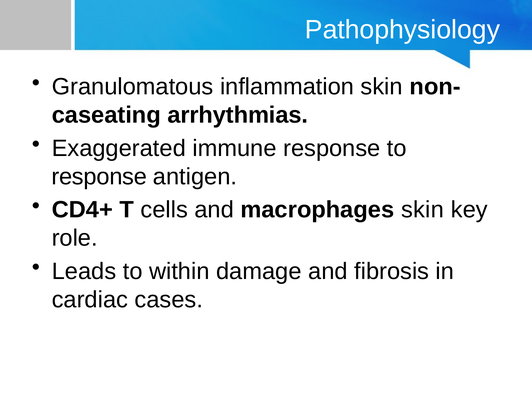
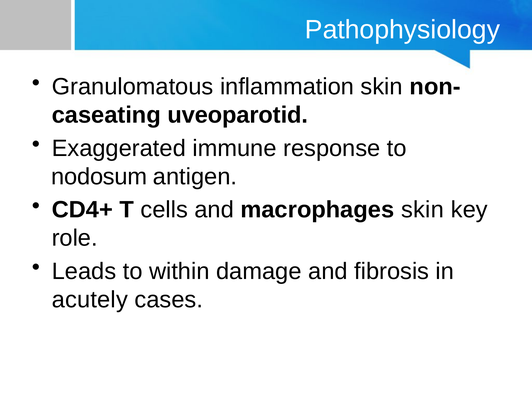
arrhythmias: arrhythmias -> uveoparotid
response at (99, 177): response -> nodosum
cardiac: cardiac -> acutely
